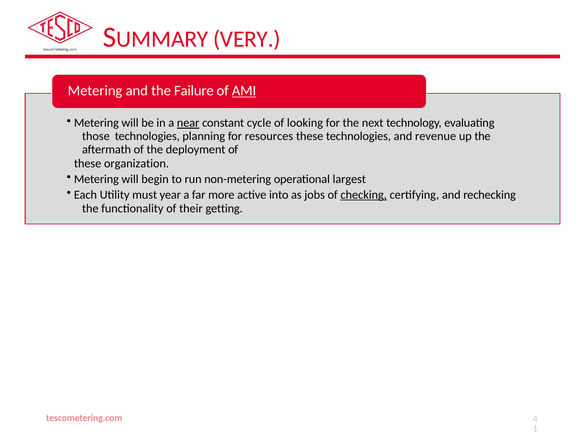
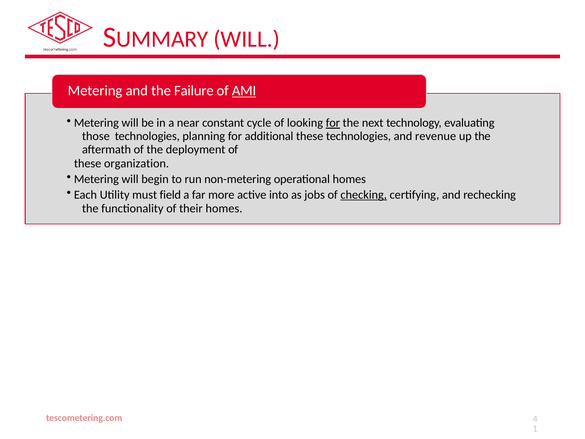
VERY at (247, 39): VERY -> WILL
near underline: present -> none
for at (333, 123) underline: none -> present
resources: resources -> additional
operational largest: largest -> homes
year: year -> field
their getting: getting -> homes
